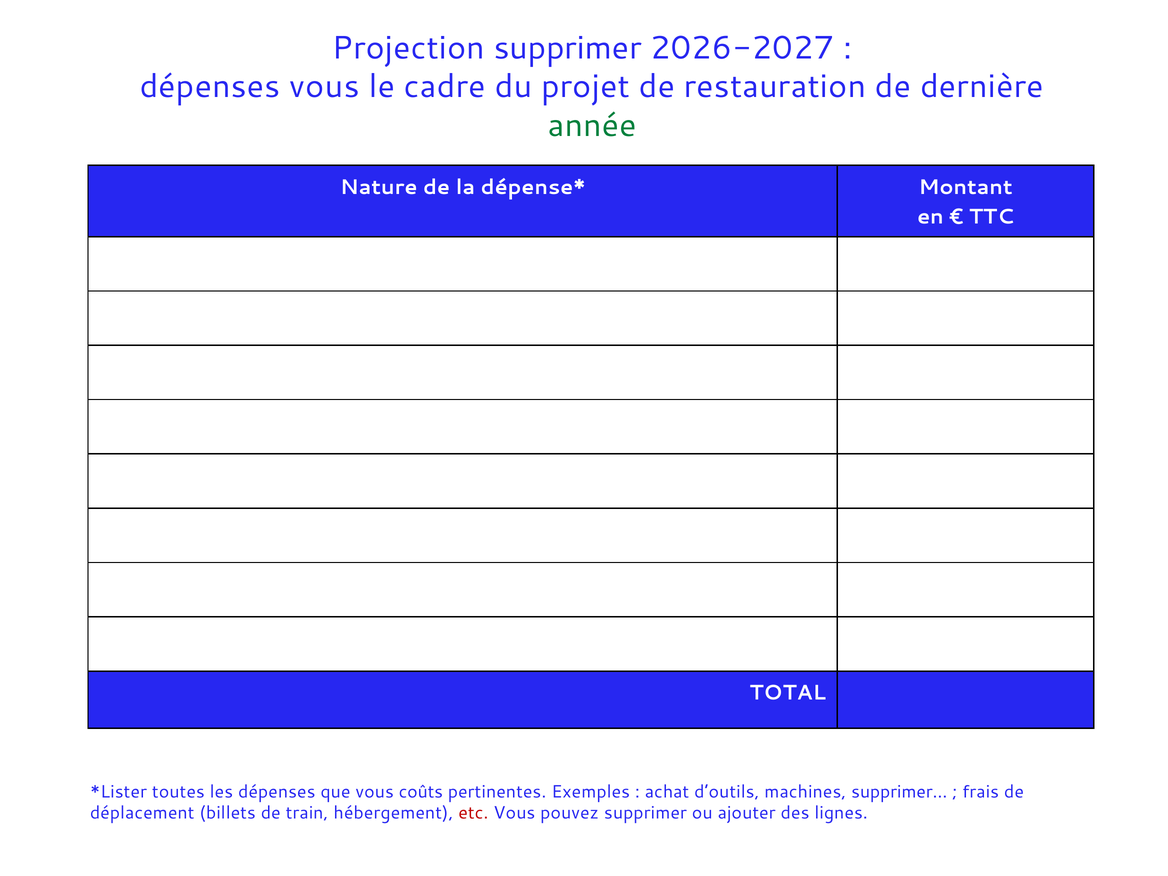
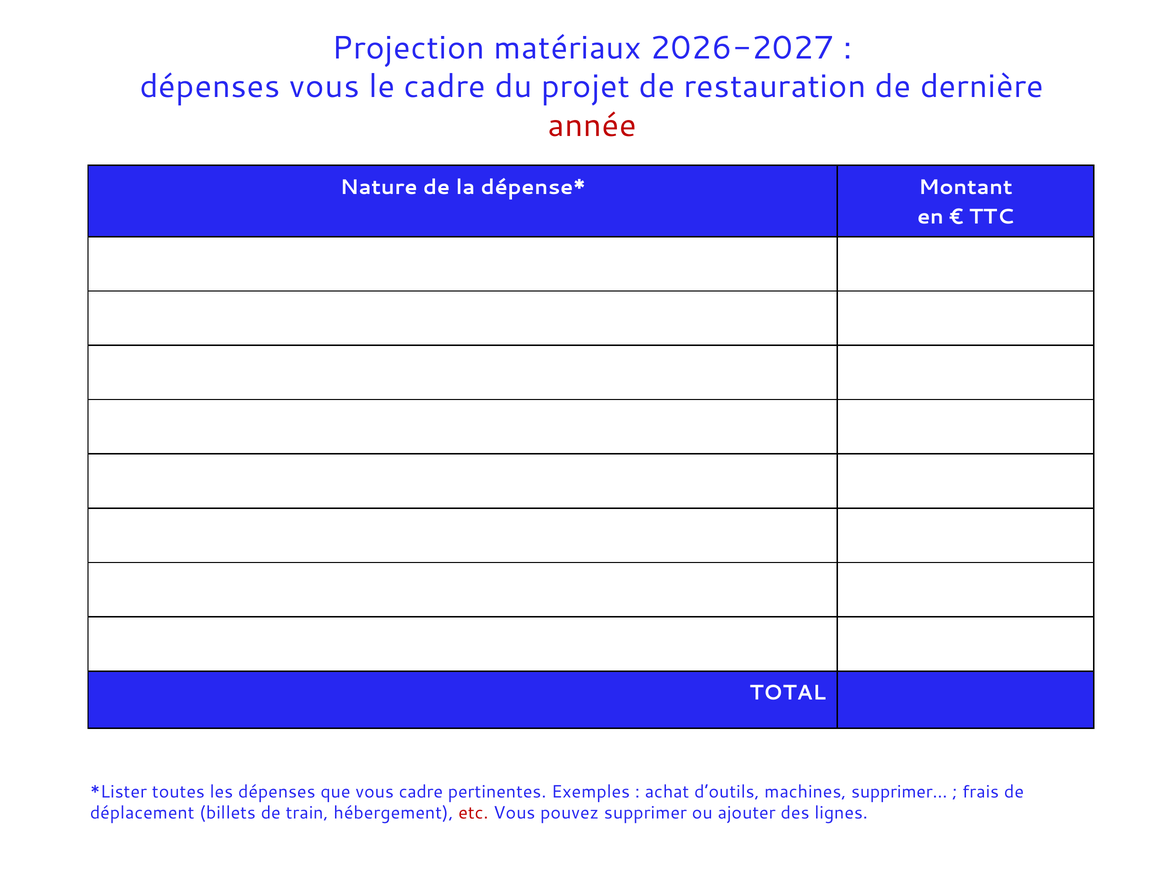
Projection supprimer: supprimer -> matériaux
année colour: green -> red
vous coûts: coûts -> cadre
